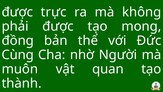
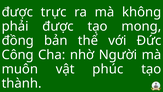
Cùng: Cùng -> Công
quan: quan -> phúc
